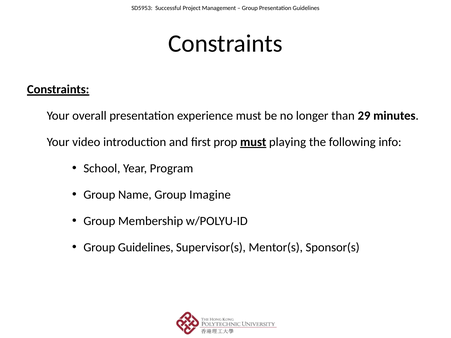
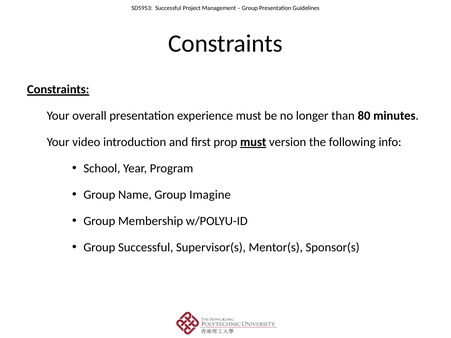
29: 29 -> 80
playing: playing -> version
Group Guidelines: Guidelines -> Successful
